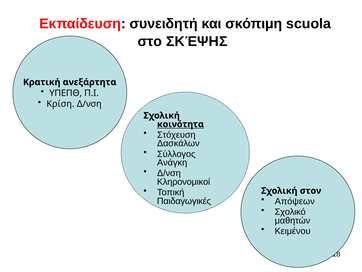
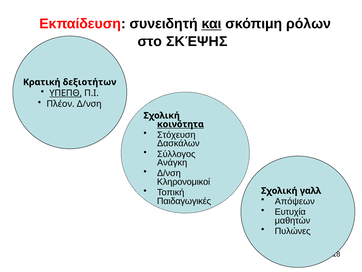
και underline: none -> present
scuola: scuola -> ρόλων
ανεξάρτητα: ανεξάρτητα -> δεξιοτήτων
ΥΠΕΠΘ underline: none -> present
Κρίση: Κρίση -> Πλέον
στον: στον -> γαλλ
Σχολικό: Σχολικό -> Ευτυχία
Κειμένου: Κειμένου -> Πυλώνες
